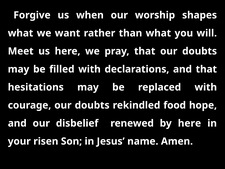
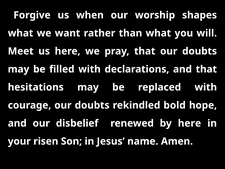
food: food -> bold
